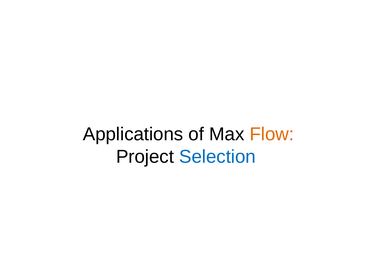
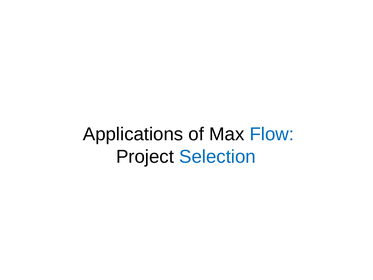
Flow colour: orange -> blue
